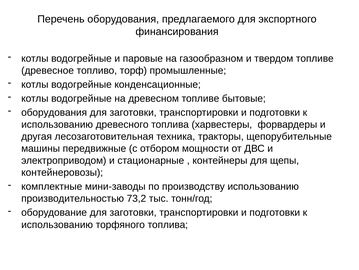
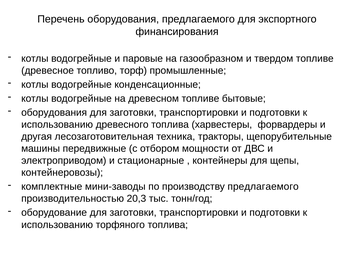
производству использованию: использованию -> предлагаемого
73,2: 73,2 -> 20,3
